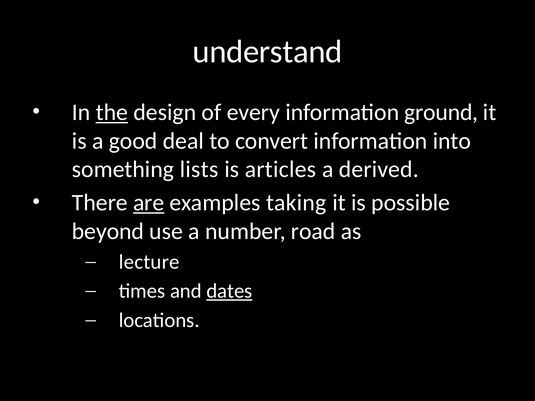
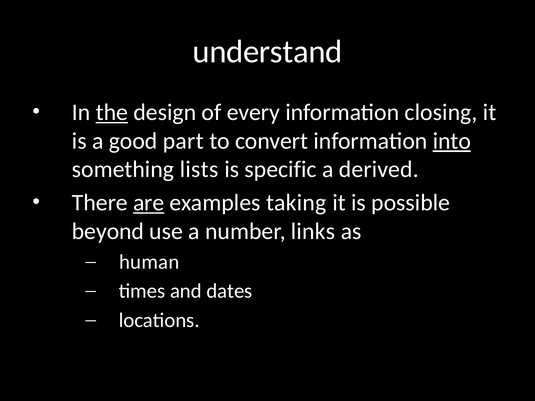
ground: ground -> closing
deal: deal -> part
into underline: none -> present
articles: articles -> specific
road: road -> links
lecture: lecture -> human
dates underline: present -> none
